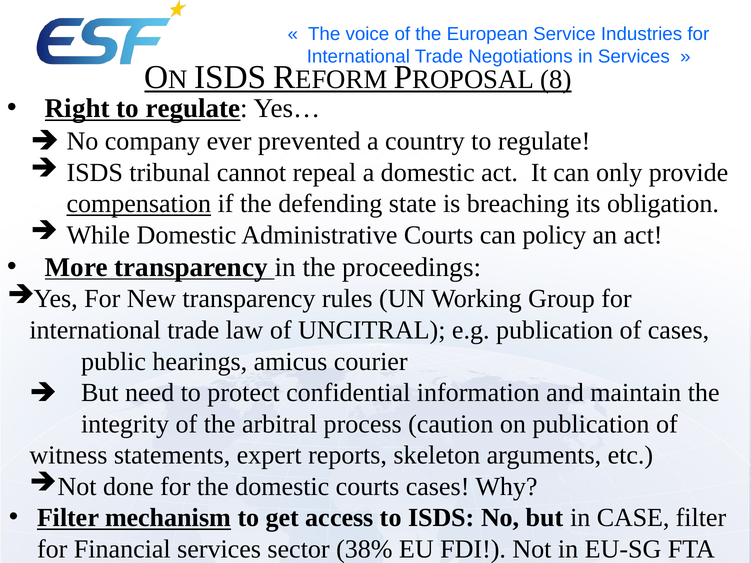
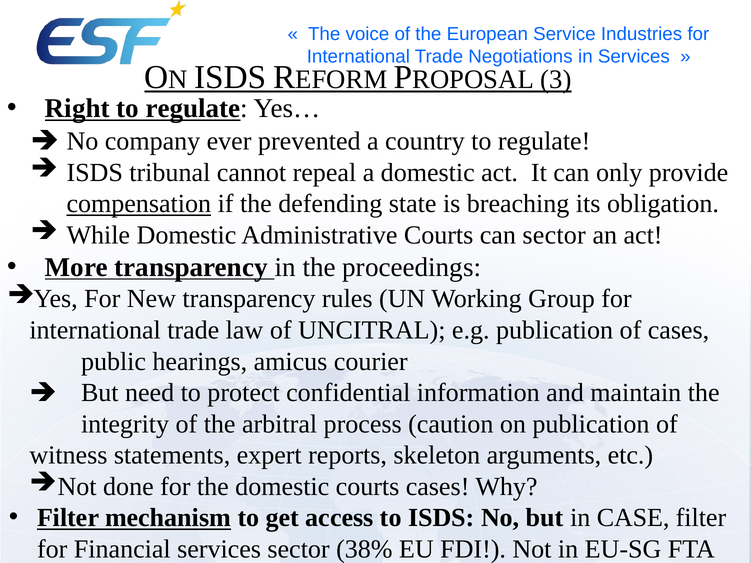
8: 8 -> 3
can policy: policy -> sector
